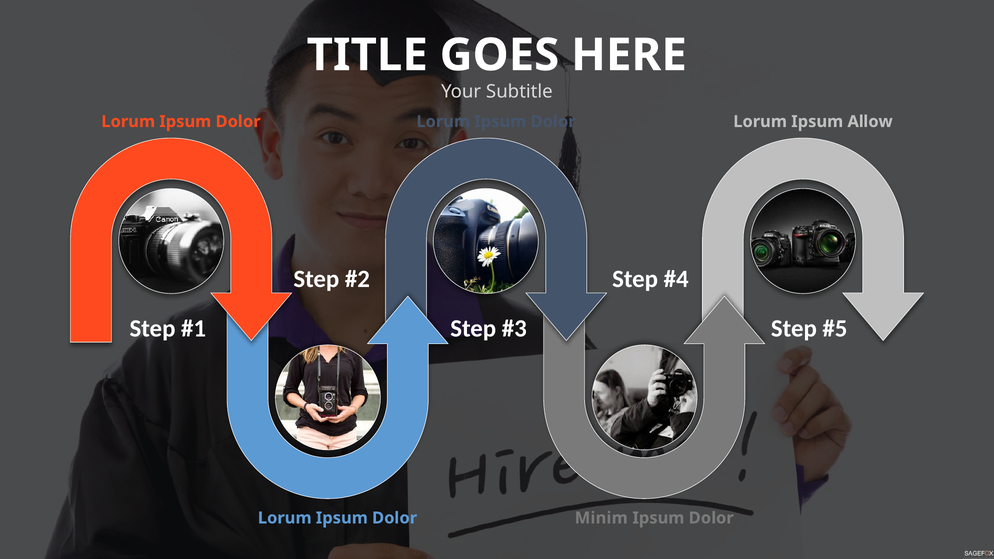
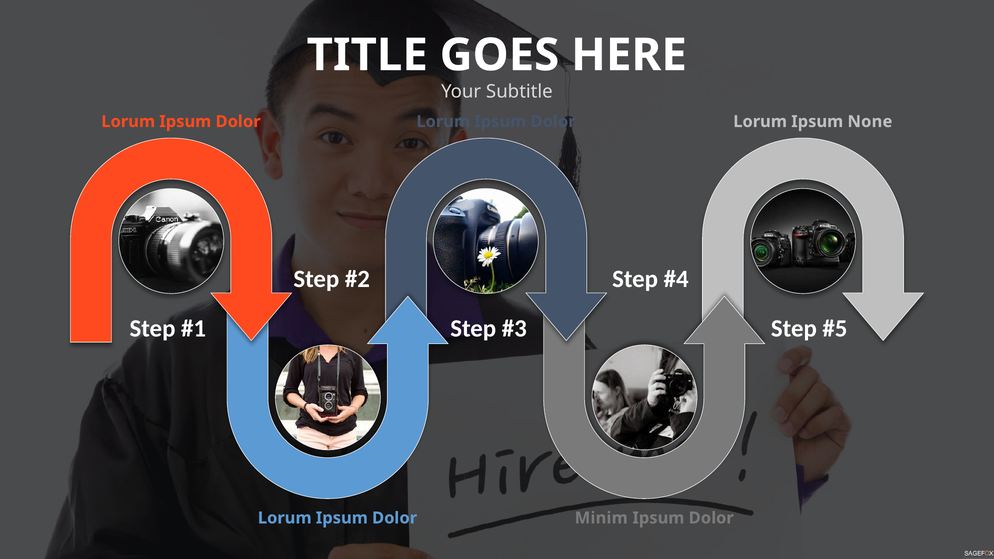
Allow: Allow -> None
